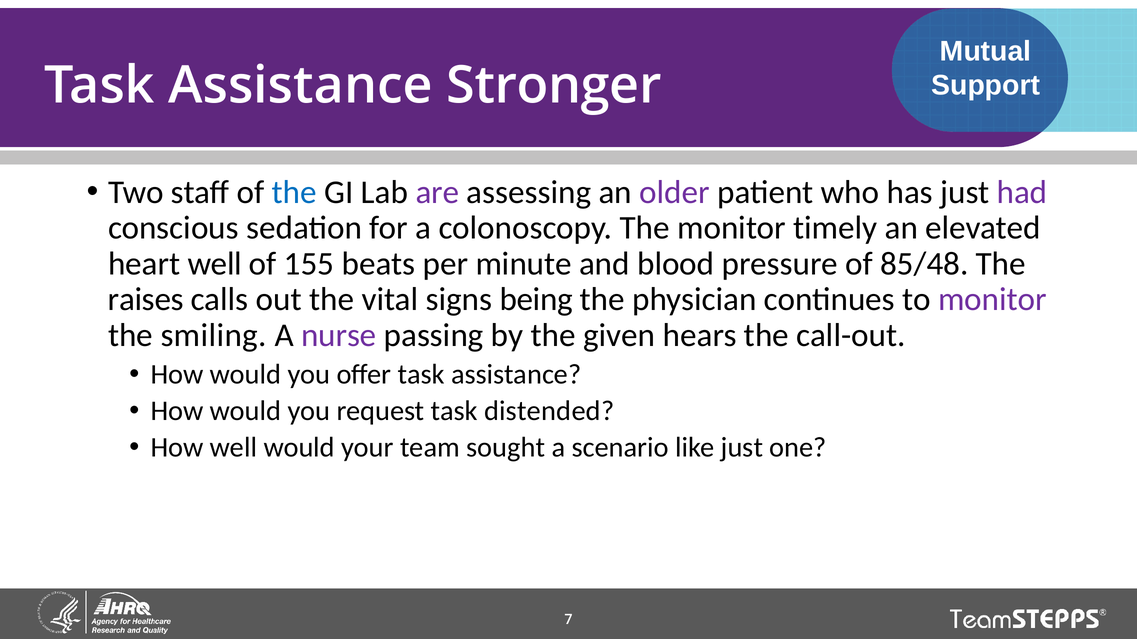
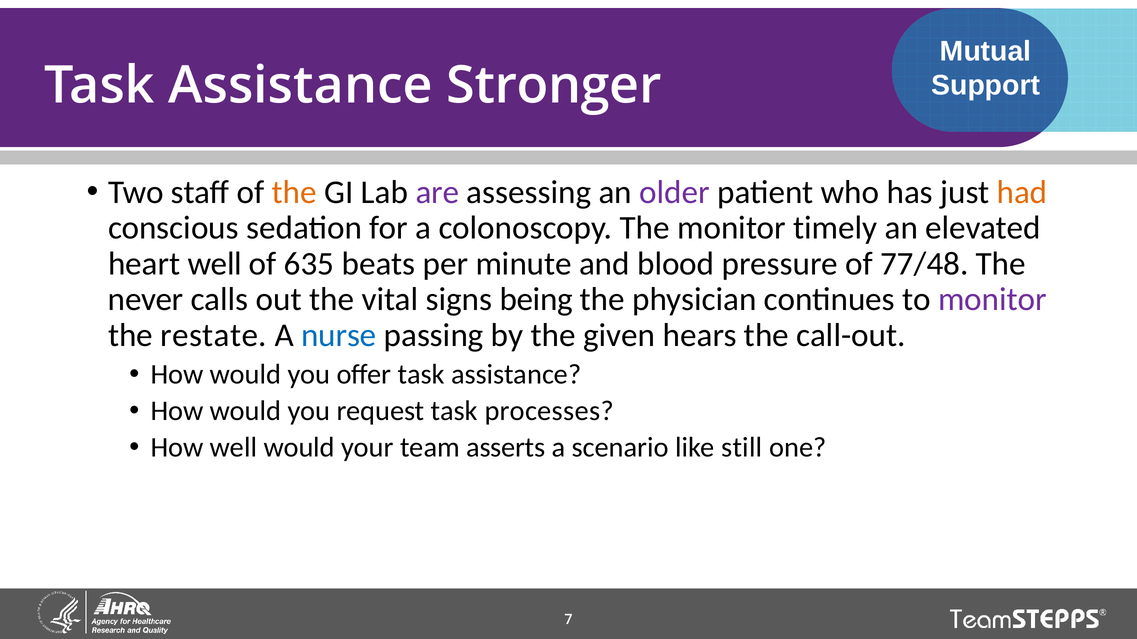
the at (294, 192) colour: blue -> orange
had colour: purple -> orange
155: 155 -> 635
85/48: 85/48 -> 77/48
raises: raises -> never
smiling: smiling -> restate
nurse colour: purple -> blue
distended: distended -> processes
sought: sought -> asserts
like just: just -> still
